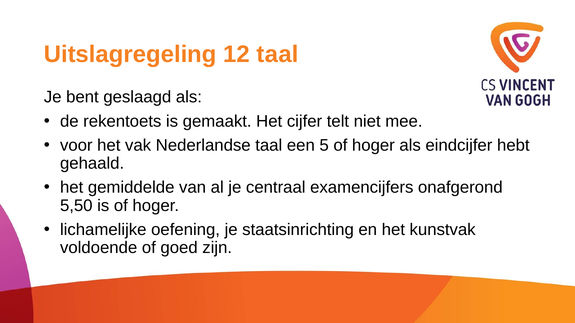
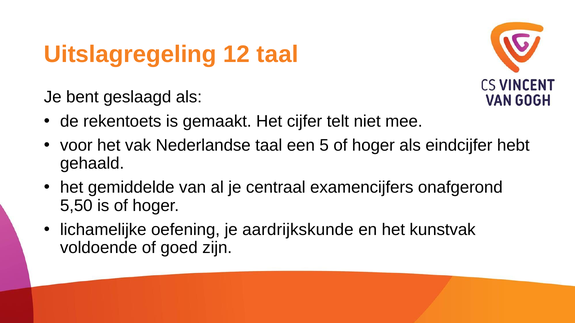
staatsinrichting: staatsinrichting -> aardrijkskunde
